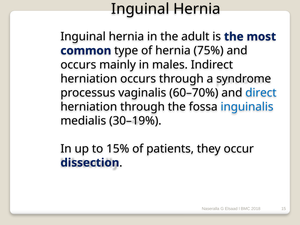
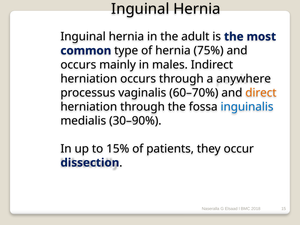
syndrome: syndrome -> anywhere
direct colour: blue -> orange
30–19%: 30–19% -> 30–90%
